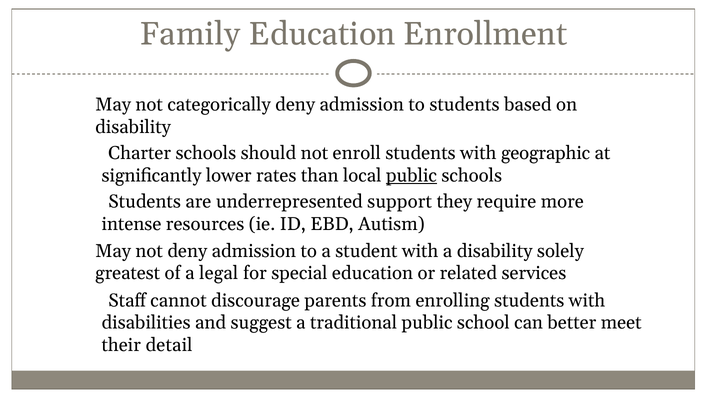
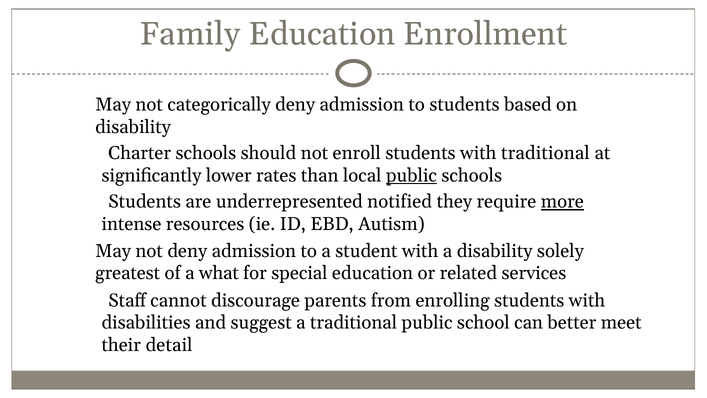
with geographic: geographic -> traditional
support: support -> notified
more underline: none -> present
legal: legal -> what
